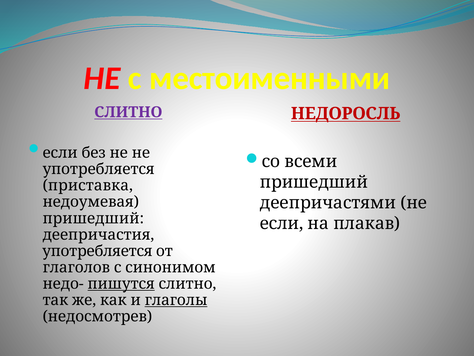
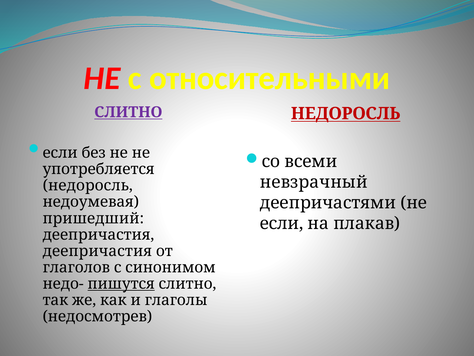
местоименными: местоименными -> относительными
пришедший at (314, 182): пришедший -> невзрачный
приставка at (88, 185): приставка -> недоросль
употребляется at (97, 251): употребляется -> деепричастия
глаголы underline: present -> none
